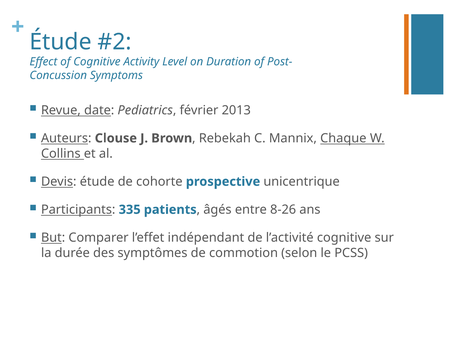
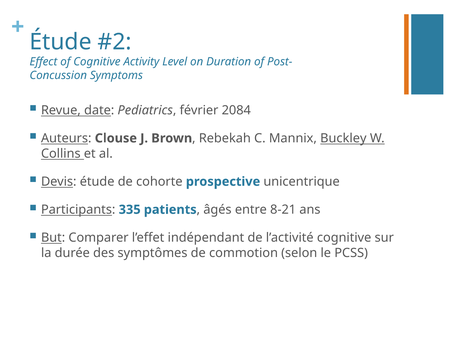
2013: 2013 -> 2084
Chaque: Chaque -> Buckley
8-26: 8-26 -> 8-21
